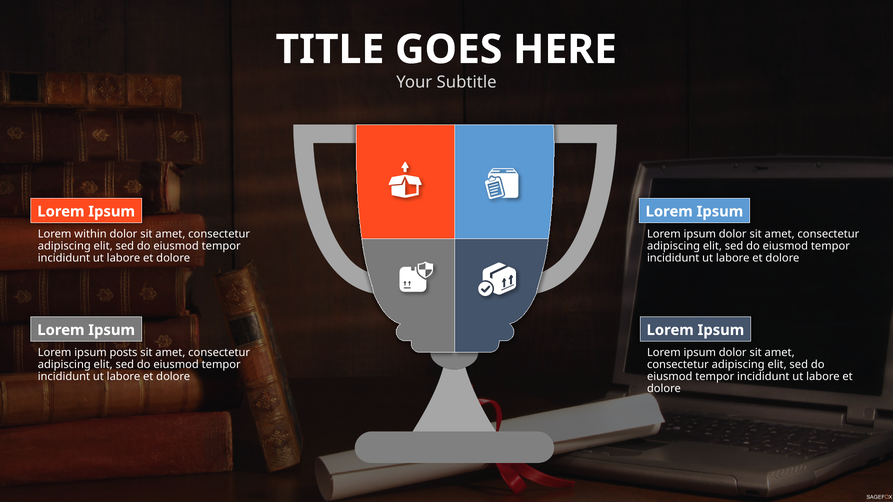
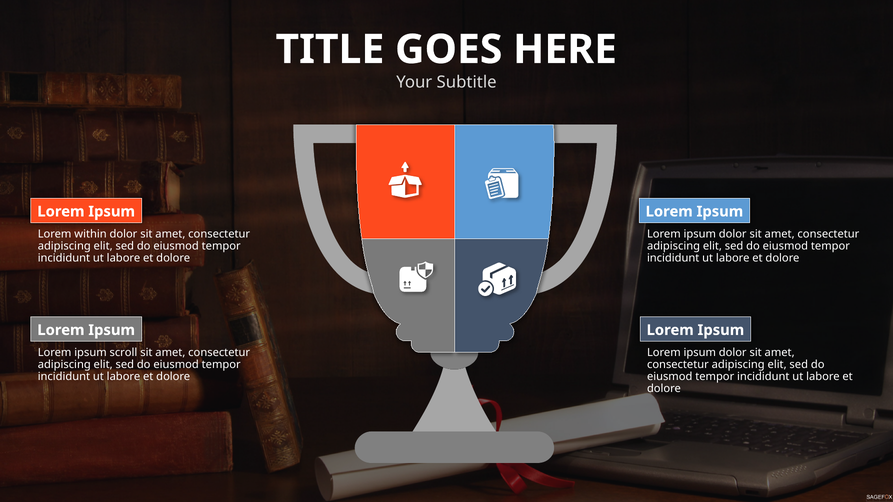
posts: posts -> scroll
